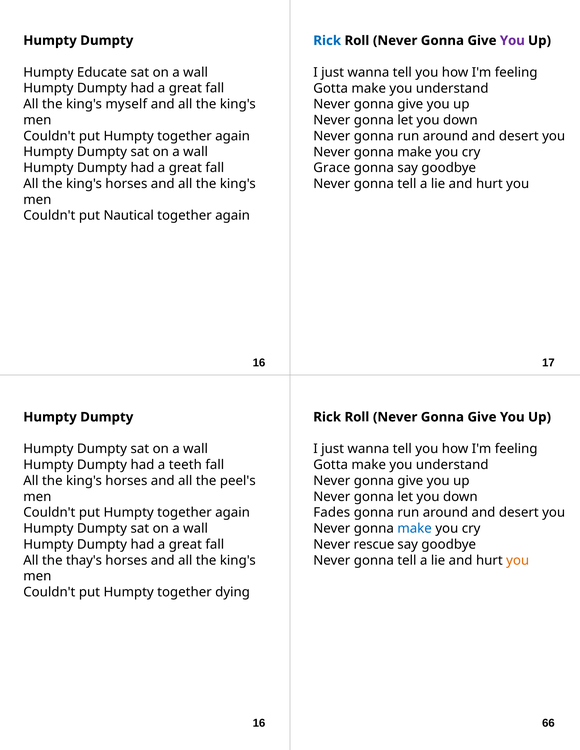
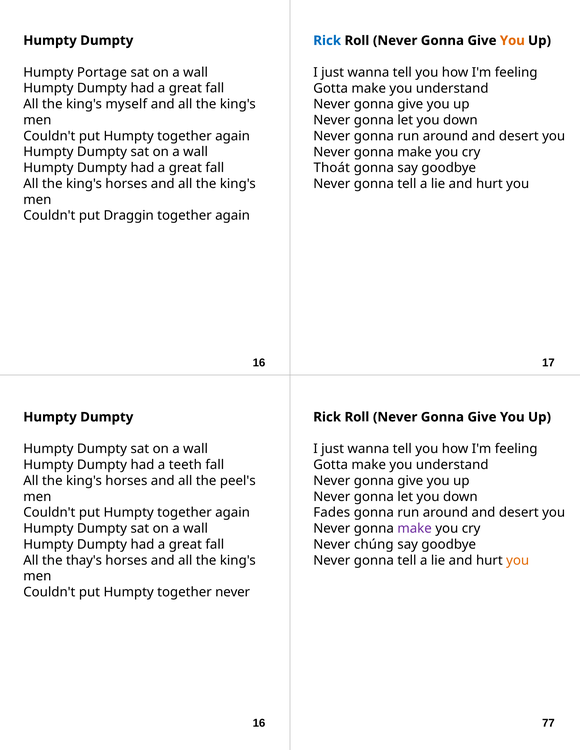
You at (512, 41) colour: purple -> orange
Educate: Educate -> Portage
Grace: Grace -> Thoát
Nautical: Nautical -> Draggin
make at (415, 529) colour: blue -> purple
rescue: rescue -> chúng
together dying: dying -> never
66: 66 -> 77
